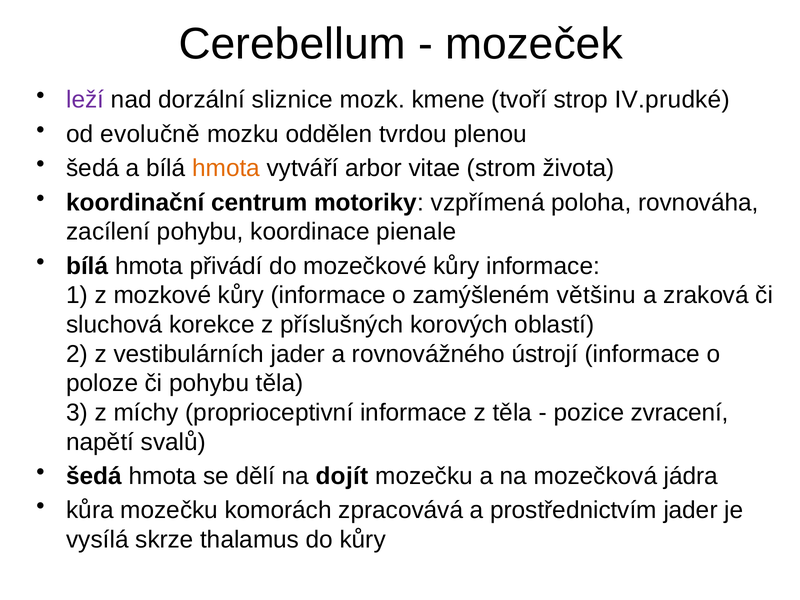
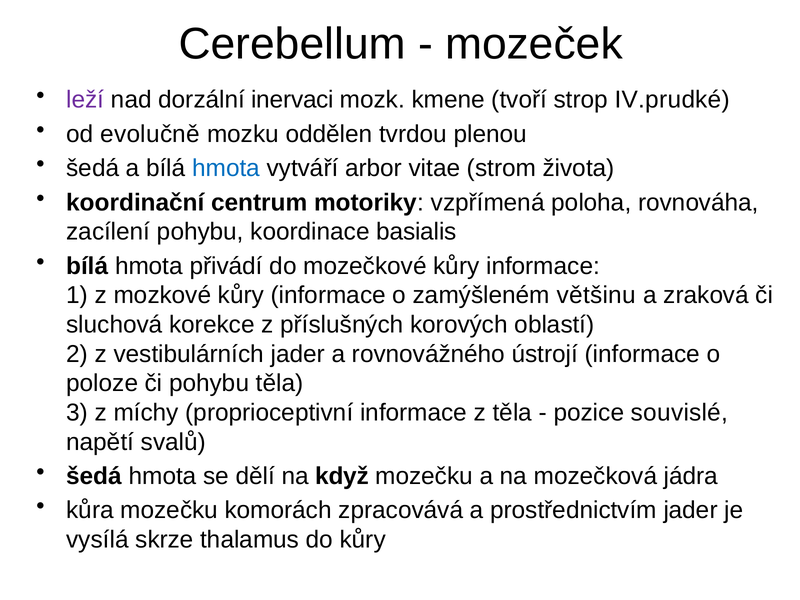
sliznice: sliznice -> inervaci
hmota at (226, 168) colour: orange -> blue
pienale: pienale -> basialis
zvracení: zvracení -> souvislé
dojít: dojít -> když
